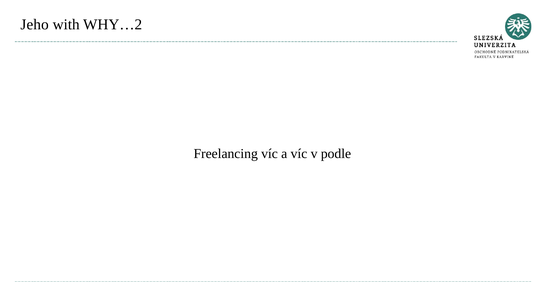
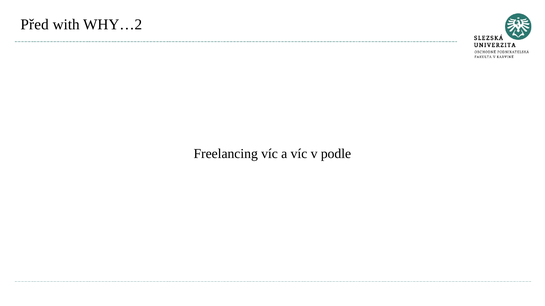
Jeho: Jeho -> Před
